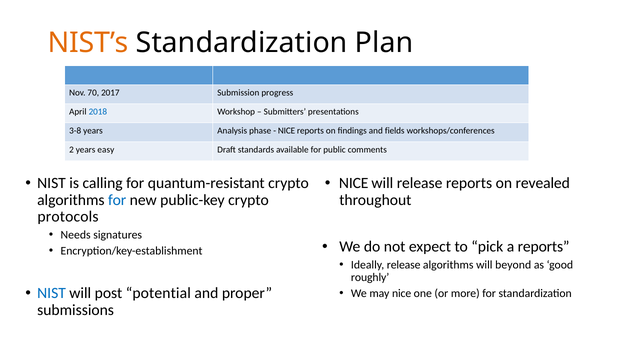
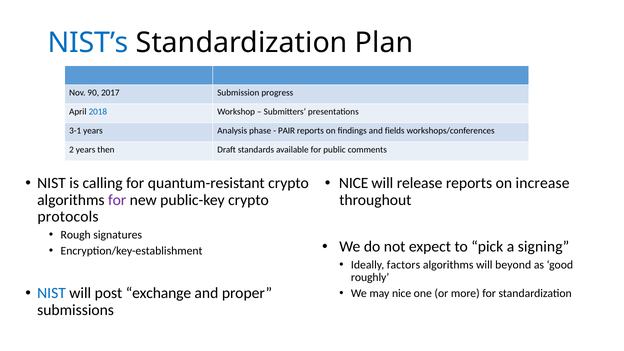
NIST’s colour: orange -> blue
70: 70 -> 90
3-8: 3-8 -> 3-1
NICE at (287, 131): NICE -> PAIR
easy: easy -> then
revealed: revealed -> increase
for at (117, 200) colour: blue -> purple
Needs: Needs -> Rough
a reports: reports -> signing
Ideally release: release -> factors
potential: potential -> exchange
